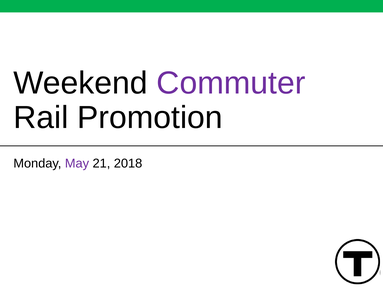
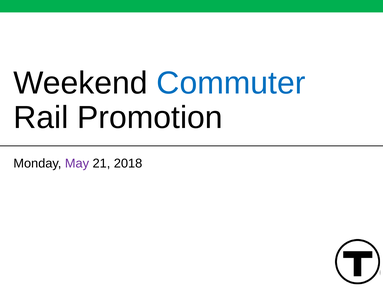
Commuter colour: purple -> blue
